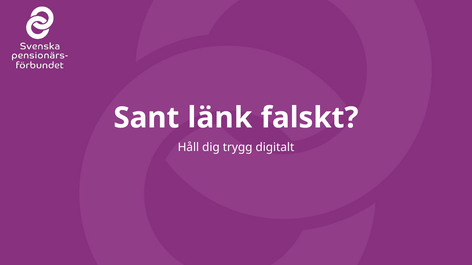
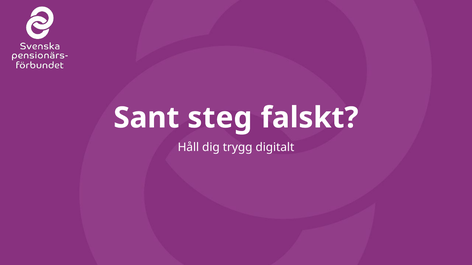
länk: länk -> steg
